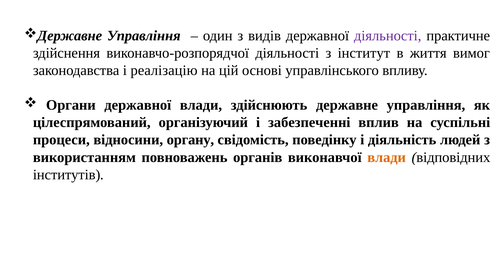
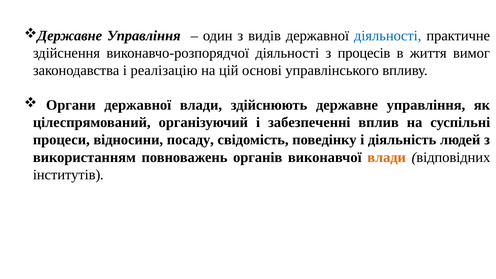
діяльності at (388, 36) colour: purple -> blue
інститут: інститут -> процесів
органу: органу -> посаду
